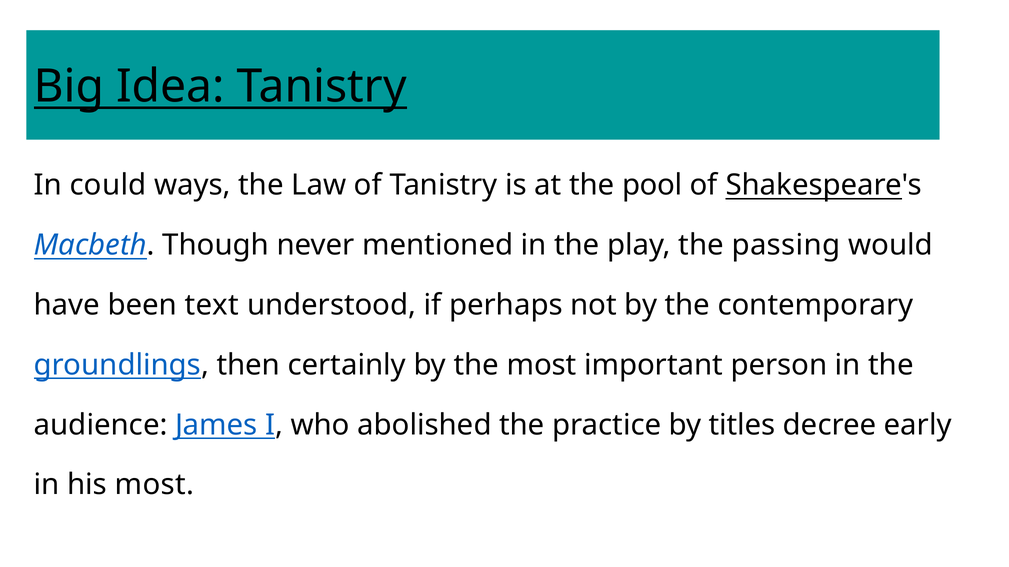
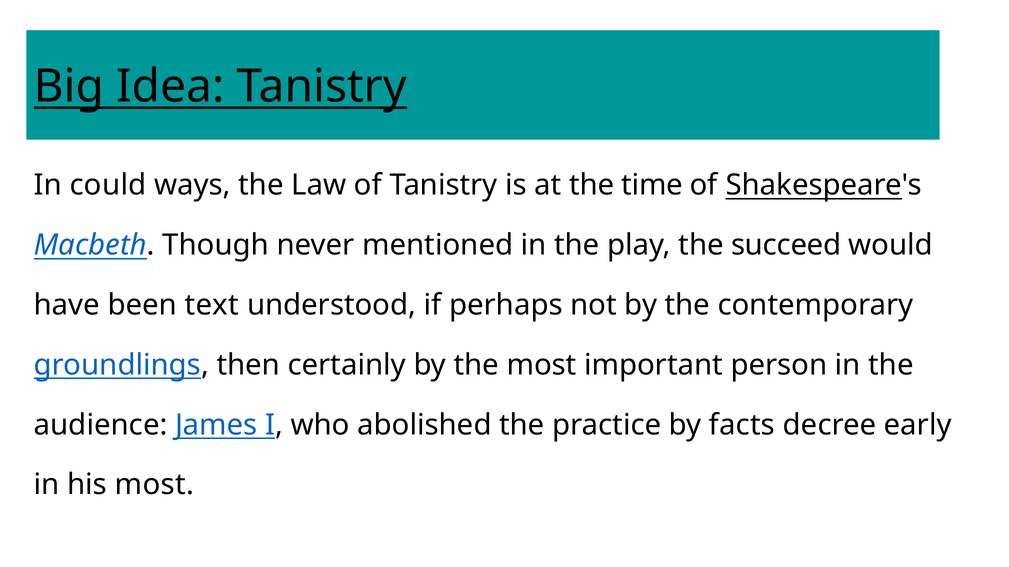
pool: pool -> time
passing: passing -> succeed
titles: titles -> facts
